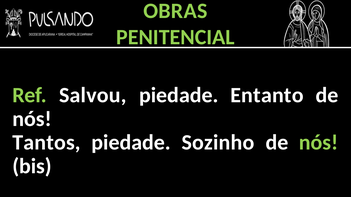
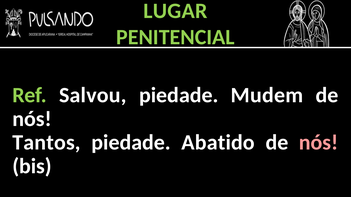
OBRAS: OBRAS -> LUGAR
Entanto: Entanto -> Mudem
Sozinho: Sozinho -> Abatido
nós at (319, 143) colour: light green -> pink
